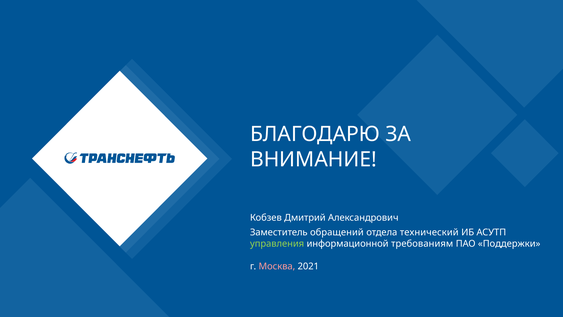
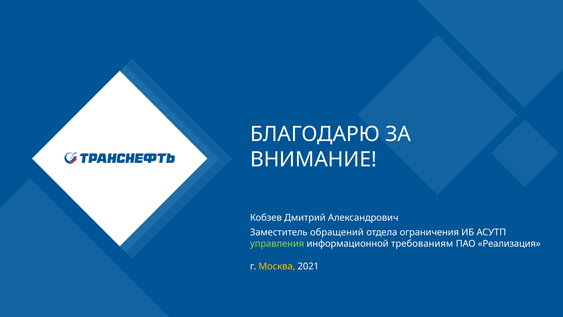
технический: технический -> ограничения
Поддержки: Поддержки -> Реализация
Москва colour: pink -> yellow
